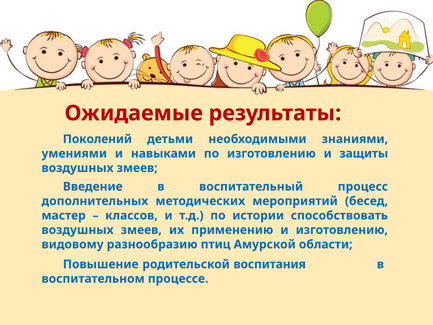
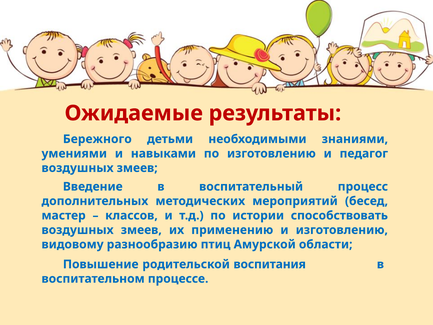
Поколений: Поколений -> Бережного
защиты: защиты -> педагог
